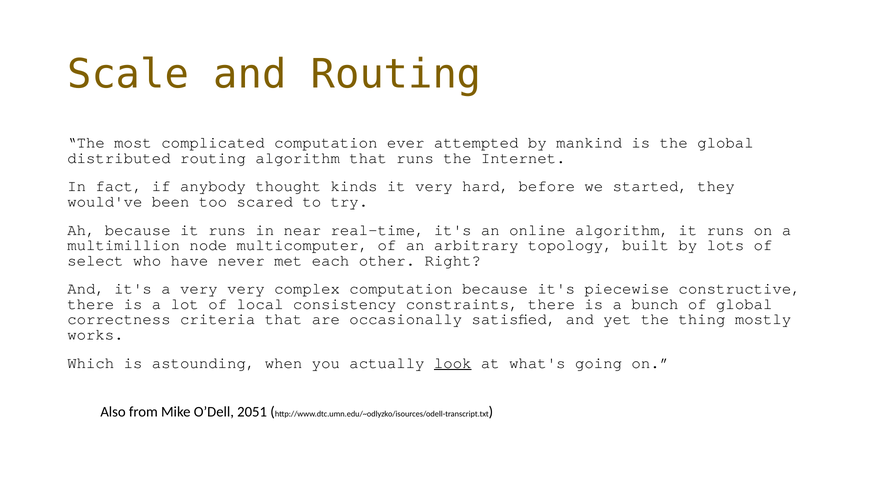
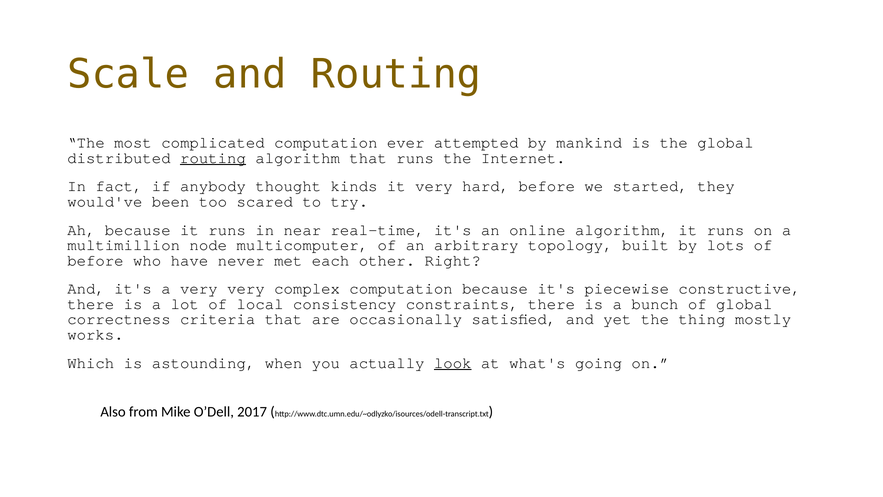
routing at (213, 158) underline: none -> present
select at (95, 260): select -> before
2051: 2051 -> 2017
